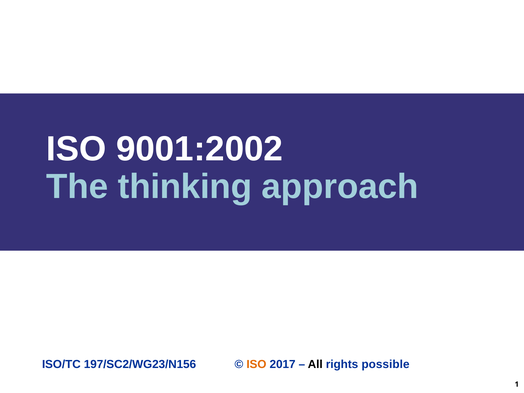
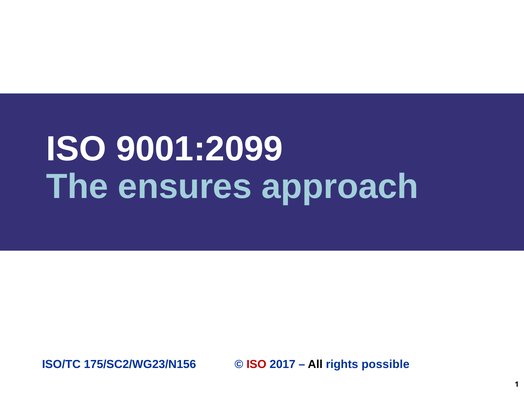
9001:2002: 9001:2002 -> 9001:2099
thinking: thinking -> ensures
197/SC2/WG23/N156: 197/SC2/WG23/N156 -> 175/SC2/WG23/N156
ISO at (256, 364) colour: orange -> red
